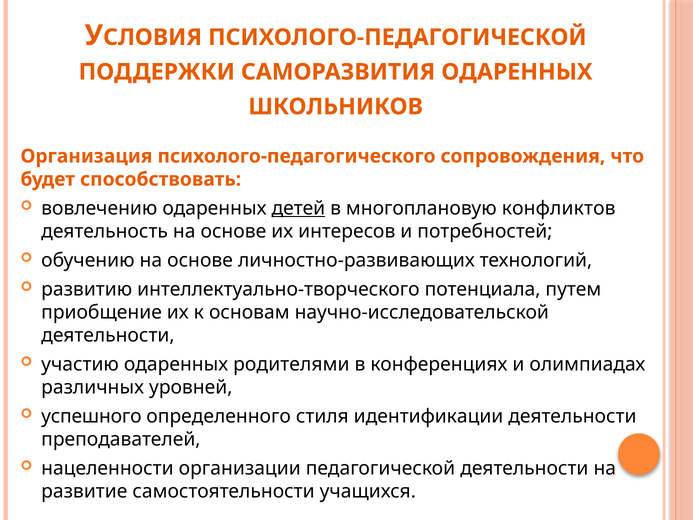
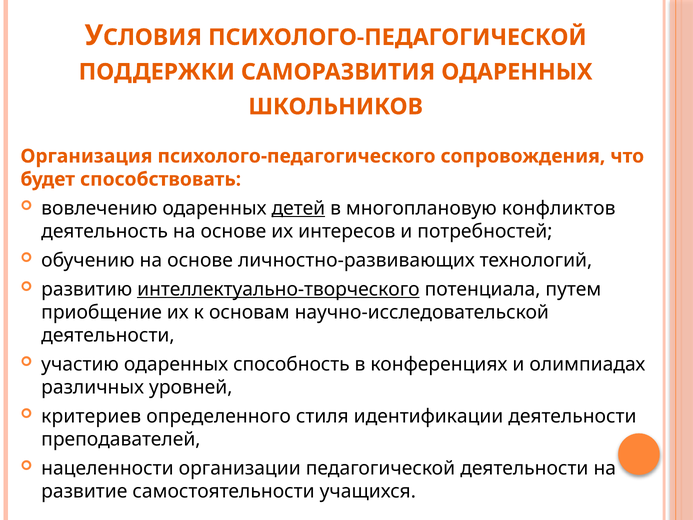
интеллектуально-творческого underline: none -> present
родителями: родителями -> способность
успешного: успешного -> критериев
